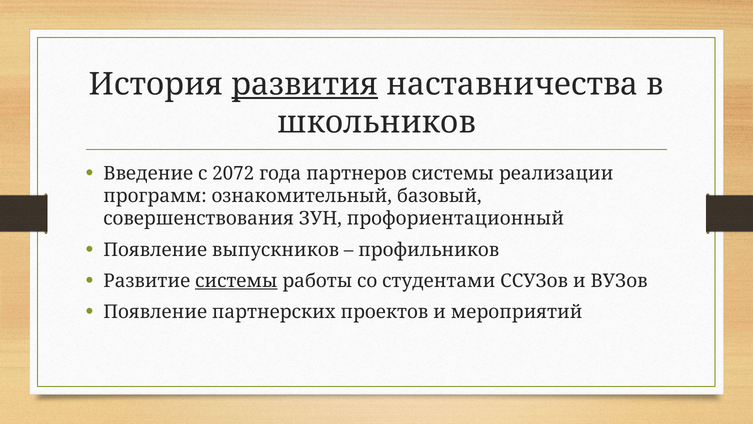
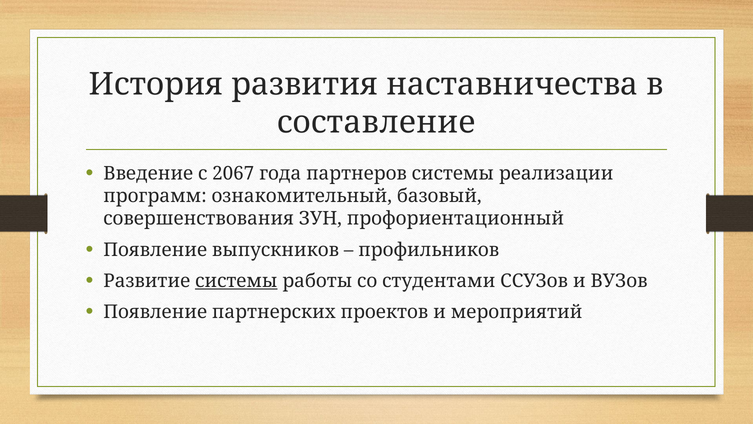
развития underline: present -> none
школьников: школьников -> составление
2072: 2072 -> 2067
